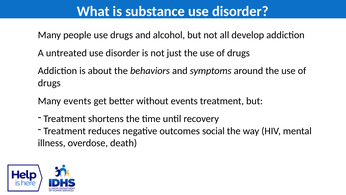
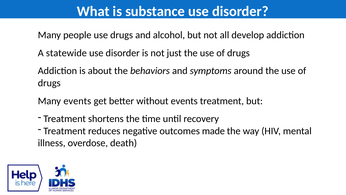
untreated: untreated -> statewide
social: social -> made
